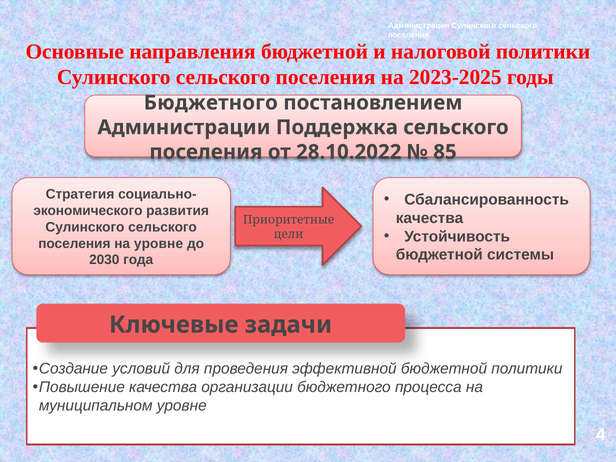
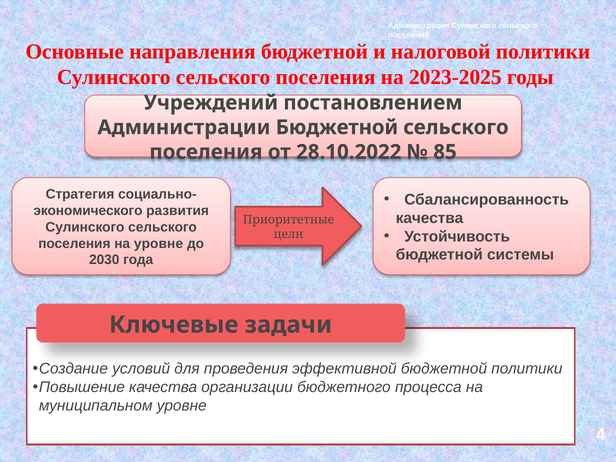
Бюджетного at (211, 103): Бюджетного -> Учреждений
Администрации Поддержка: Поддержка -> Бюджетной
